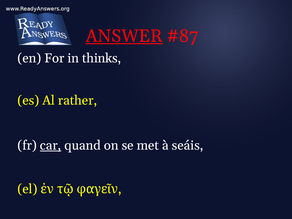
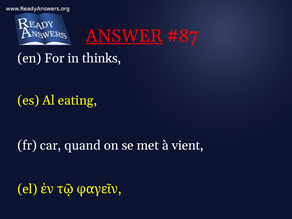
rather: rather -> eating
car underline: present -> none
seáis: seáis -> vient
